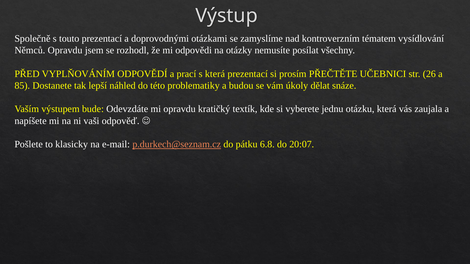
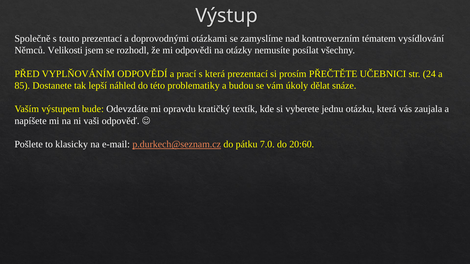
Němců Opravdu: Opravdu -> Velikosti
26: 26 -> 24
6.8: 6.8 -> 7.0
20:07: 20:07 -> 20:60
